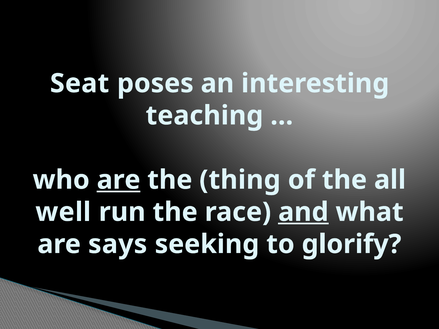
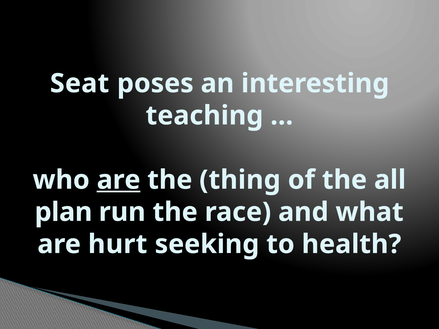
well: well -> plan
and underline: present -> none
says: says -> hurt
glorify: glorify -> health
